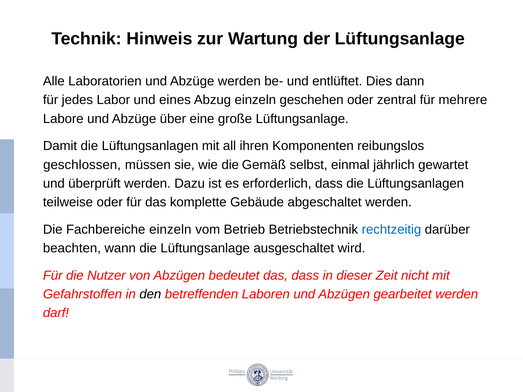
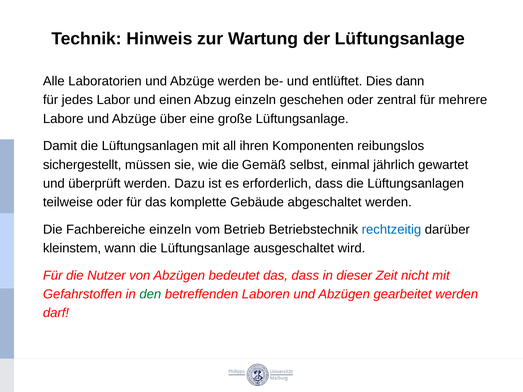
eines: eines -> einen
geschlossen: geschlossen -> sichergestellt
beachten: beachten -> kleinstem
den colour: black -> green
